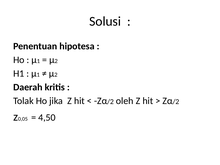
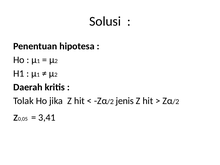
oleh: oleh -> jenis
4,50: 4,50 -> 3,41
